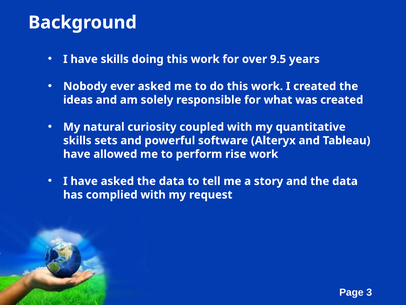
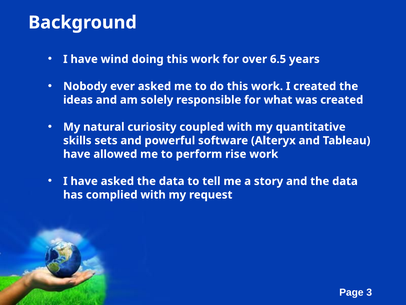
have skills: skills -> wind
9.5: 9.5 -> 6.5
